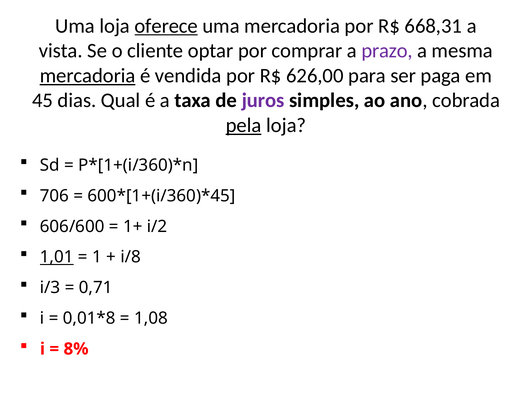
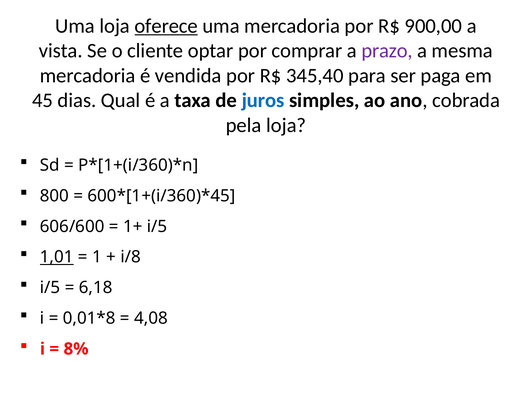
668,31: 668,31 -> 900,00
mercadoria at (88, 76) underline: present -> none
626,00: 626,00 -> 345,40
juros colour: purple -> blue
pela underline: present -> none
706: 706 -> 800
1+ i/2: i/2 -> i/5
i/3 at (50, 288): i/3 -> i/5
0,71: 0,71 -> 6,18
1,08: 1,08 -> 4,08
